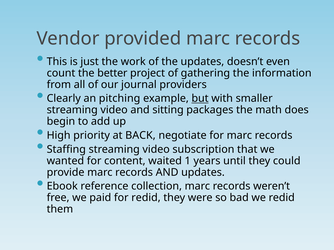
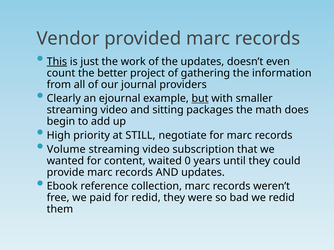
This underline: none -> present
pitching: pitching -> ejournal
BACK: BACK -> STILL
Staffing: Staffing -> Volume
1: 1 -> 0
